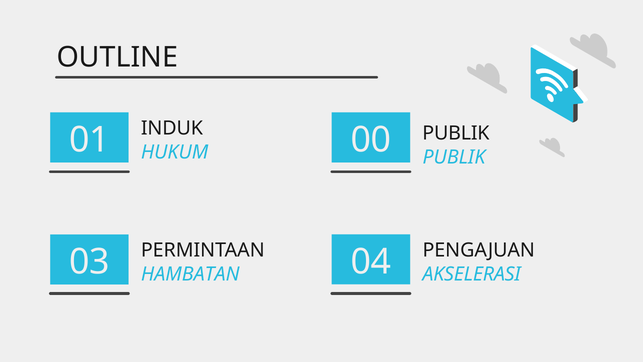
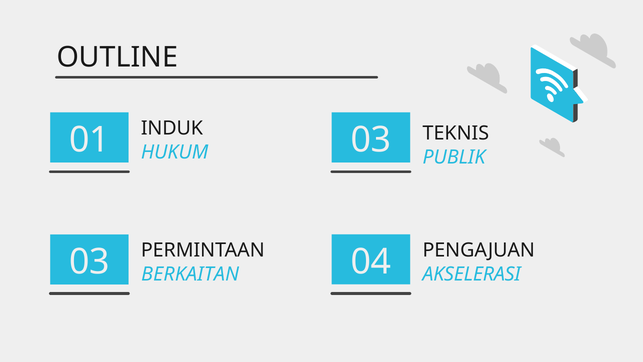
PUBLIK at (456, 133): PUBLIK -> TEKNIS
01 00: 00 -> 03
HAMBATAN: HAMBATAN -> BERKAITAN
